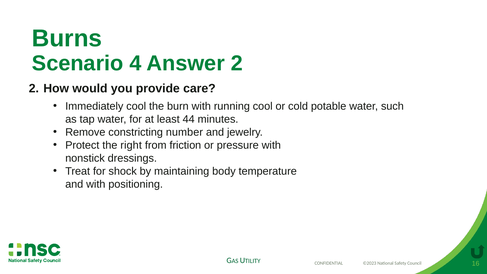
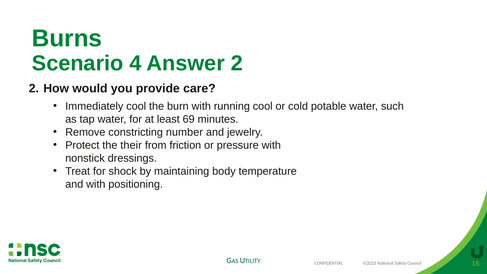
44: 44 -> 69
right: right -> their
